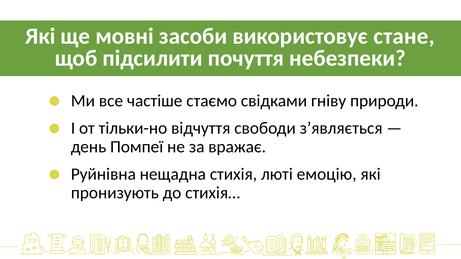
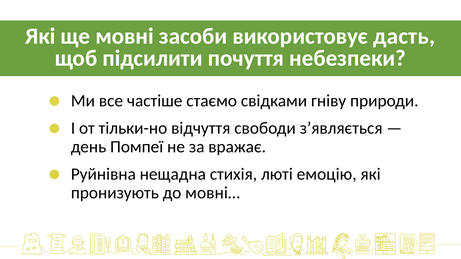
стане: стане -> дасть
стихія…: стихія… -> мовні…
